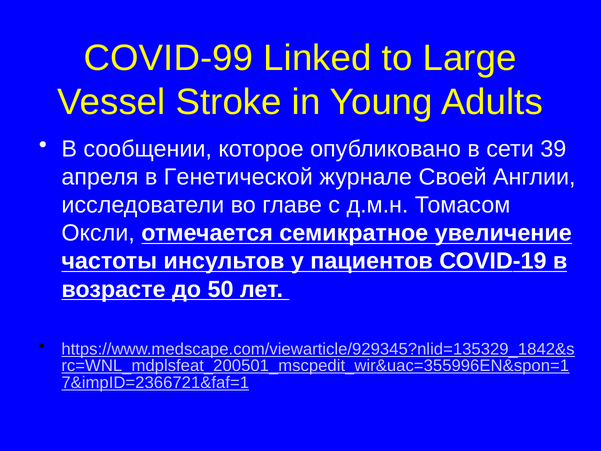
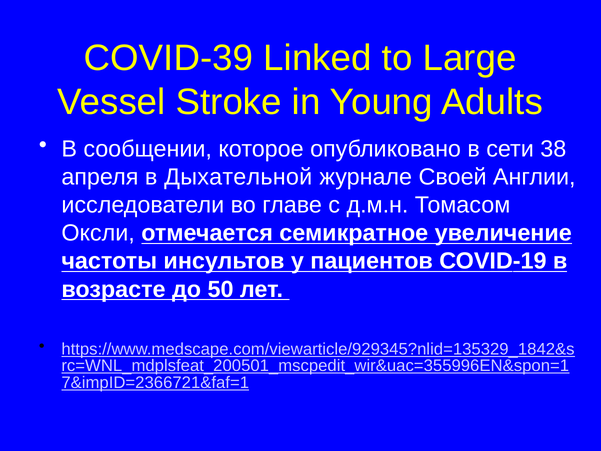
COVID-99: COVID-99 -> COVID-39
39: 39 -> 38
Генетической: Генетической -> Дыхательной
